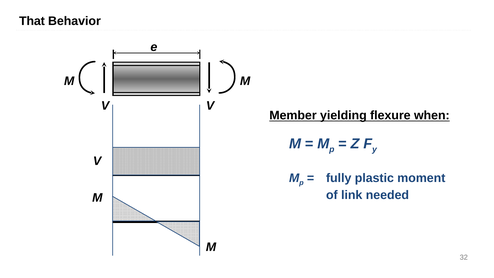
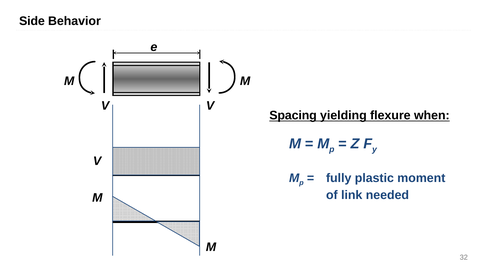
That: That -> Side
Member: Member -> Spacing
